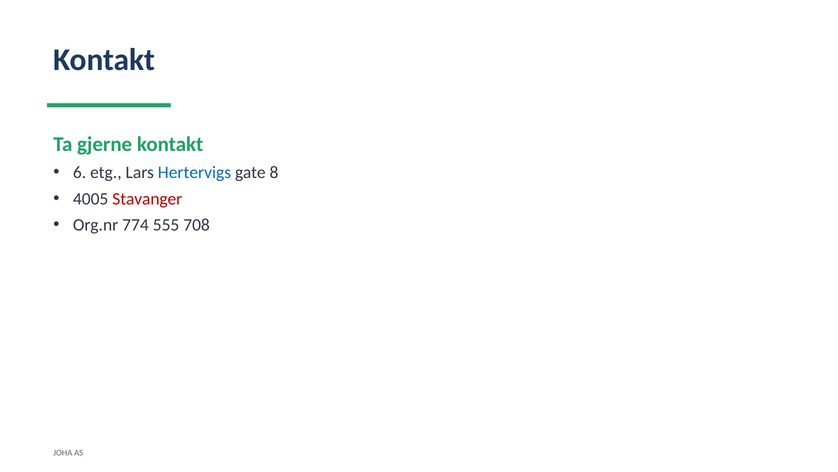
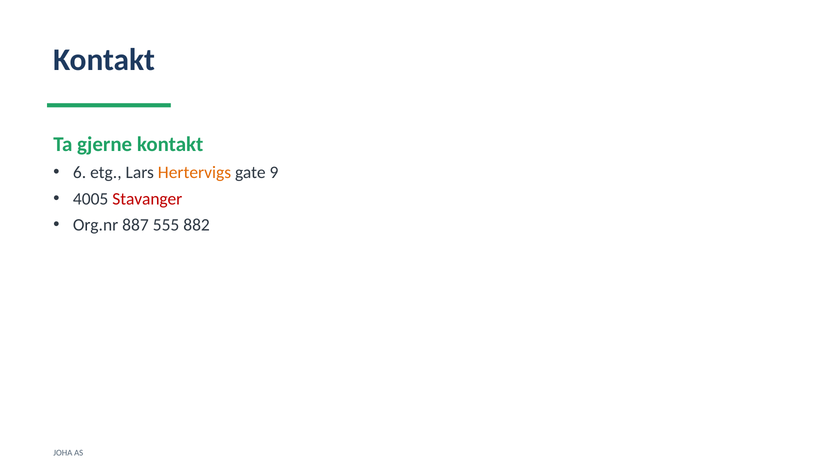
Hertervigs colour: blue -> orange
8: 8 -> 9
774: 774 -> 887
708: 708 -> 882
